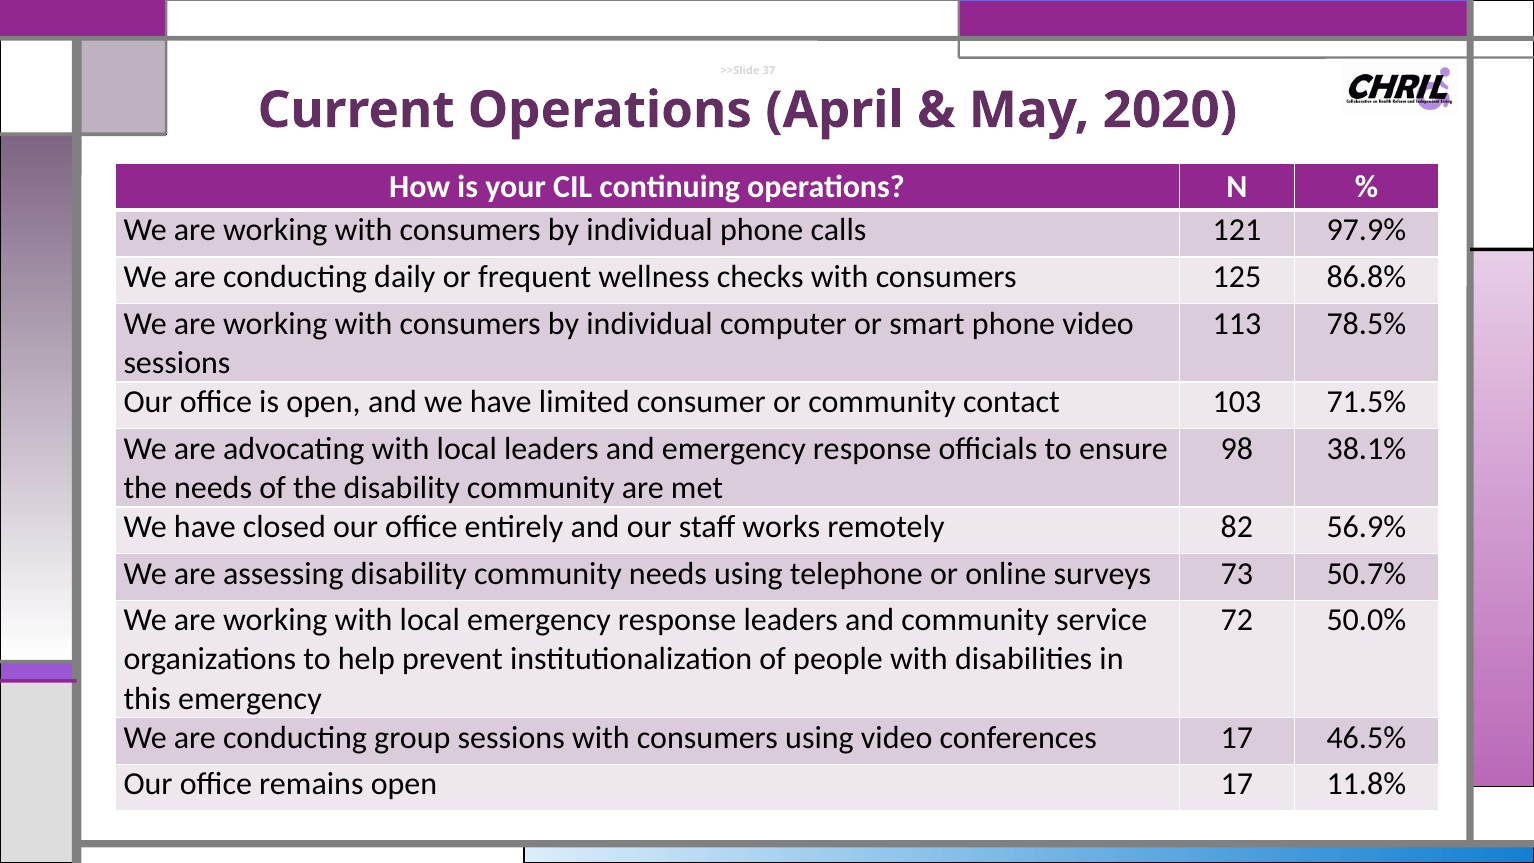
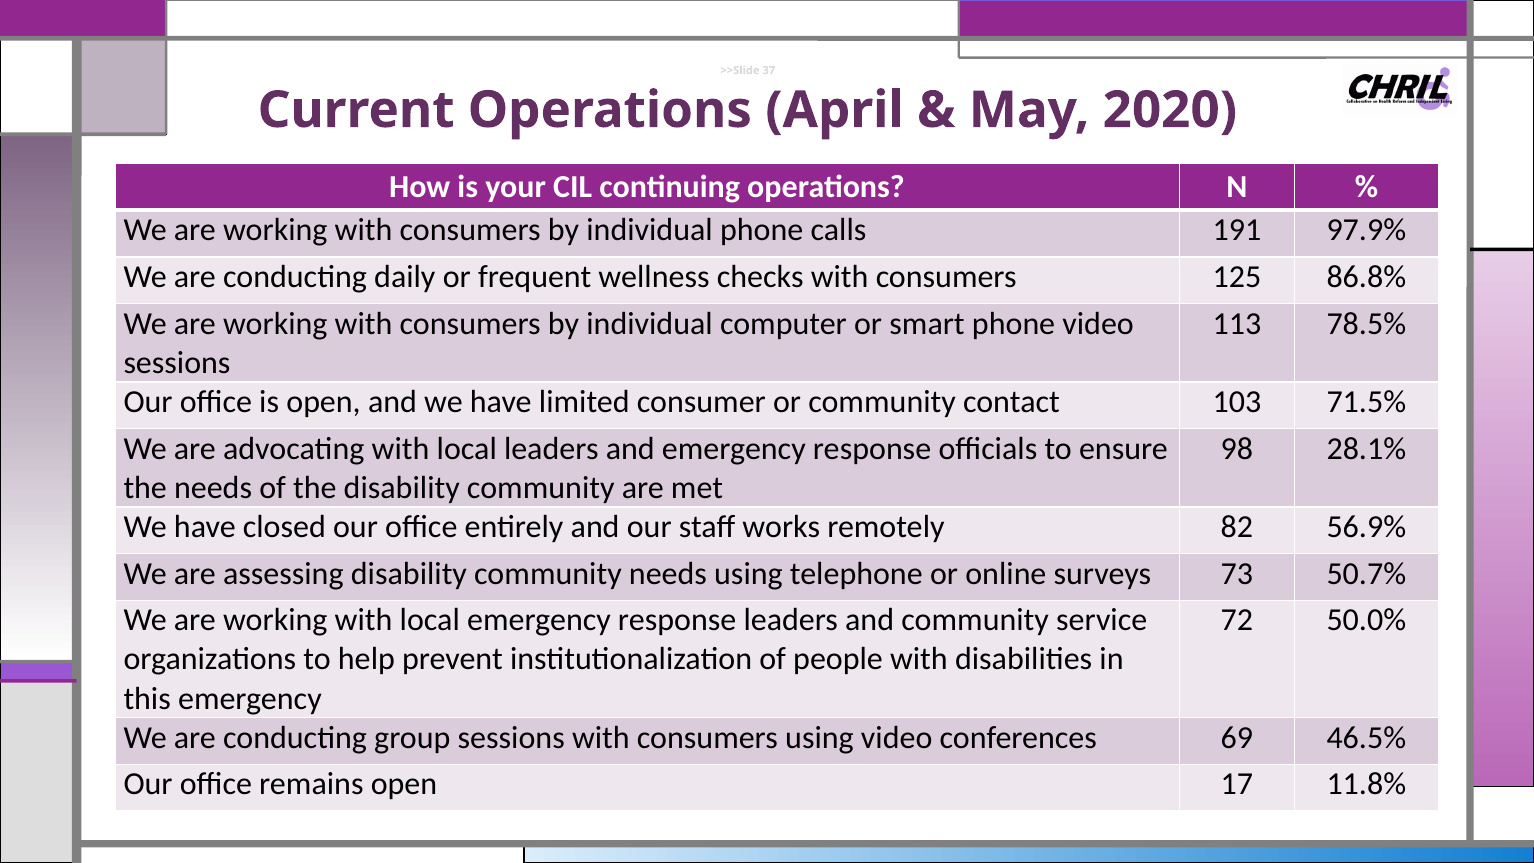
121: 121 -> 191
38.1%: 38.1% -> 28.1%
conferences 17: 17 -> 69
